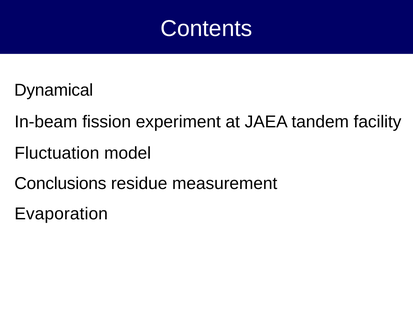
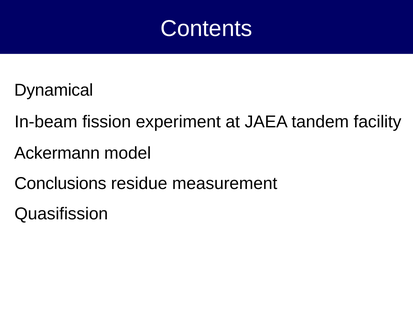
Fluctuation: Fluctuation -> Ackermann
Evaporation: Evaporation -> Quasifission
